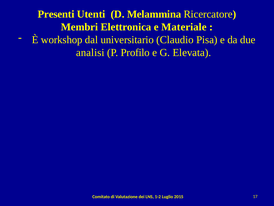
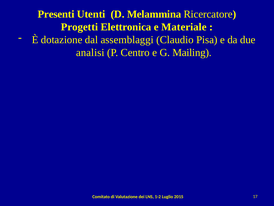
Membri: Membri -> Progetti
workshop: workshop -> dotazione
universitario: universitario -> assemblaggi
Profilo: Profilo -> Centro
Elevata: Elevata -> Mailing
